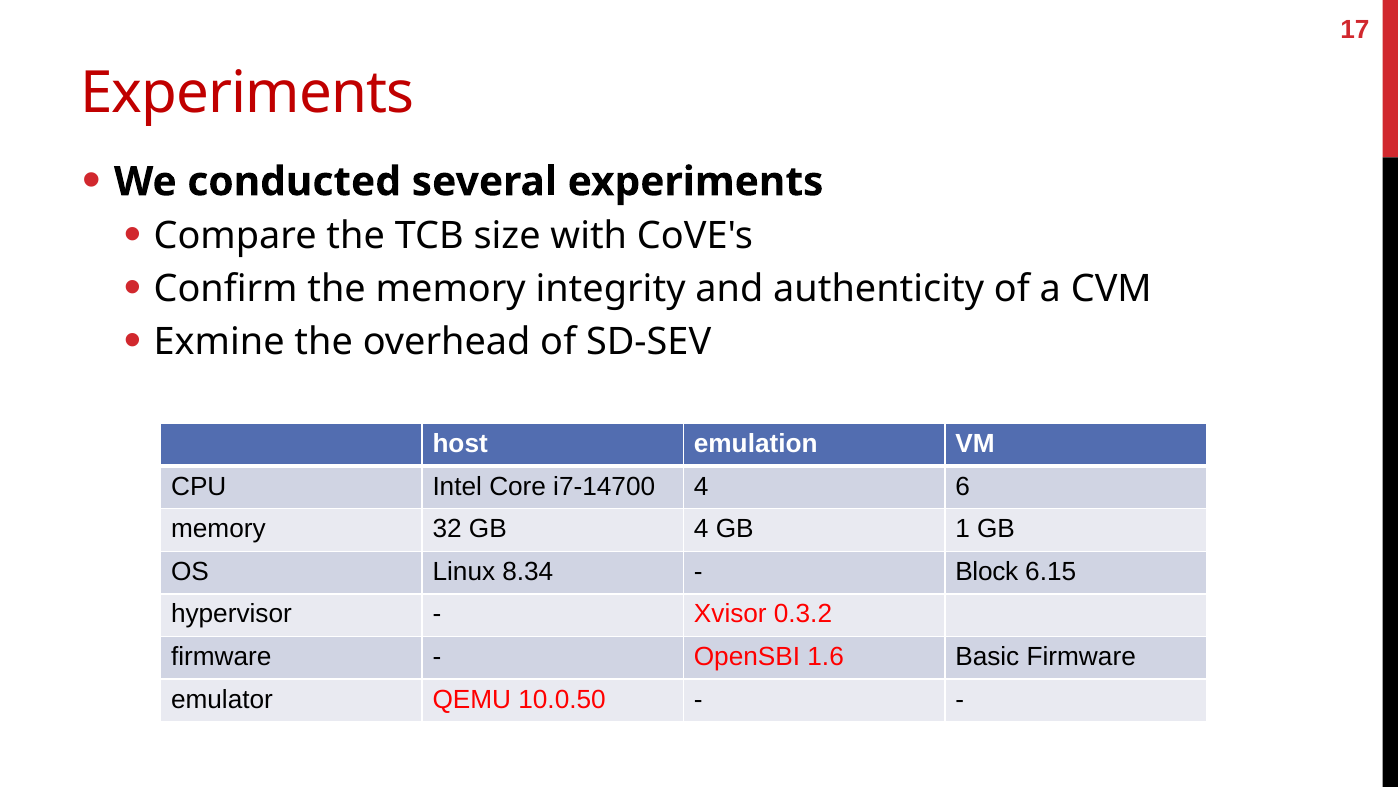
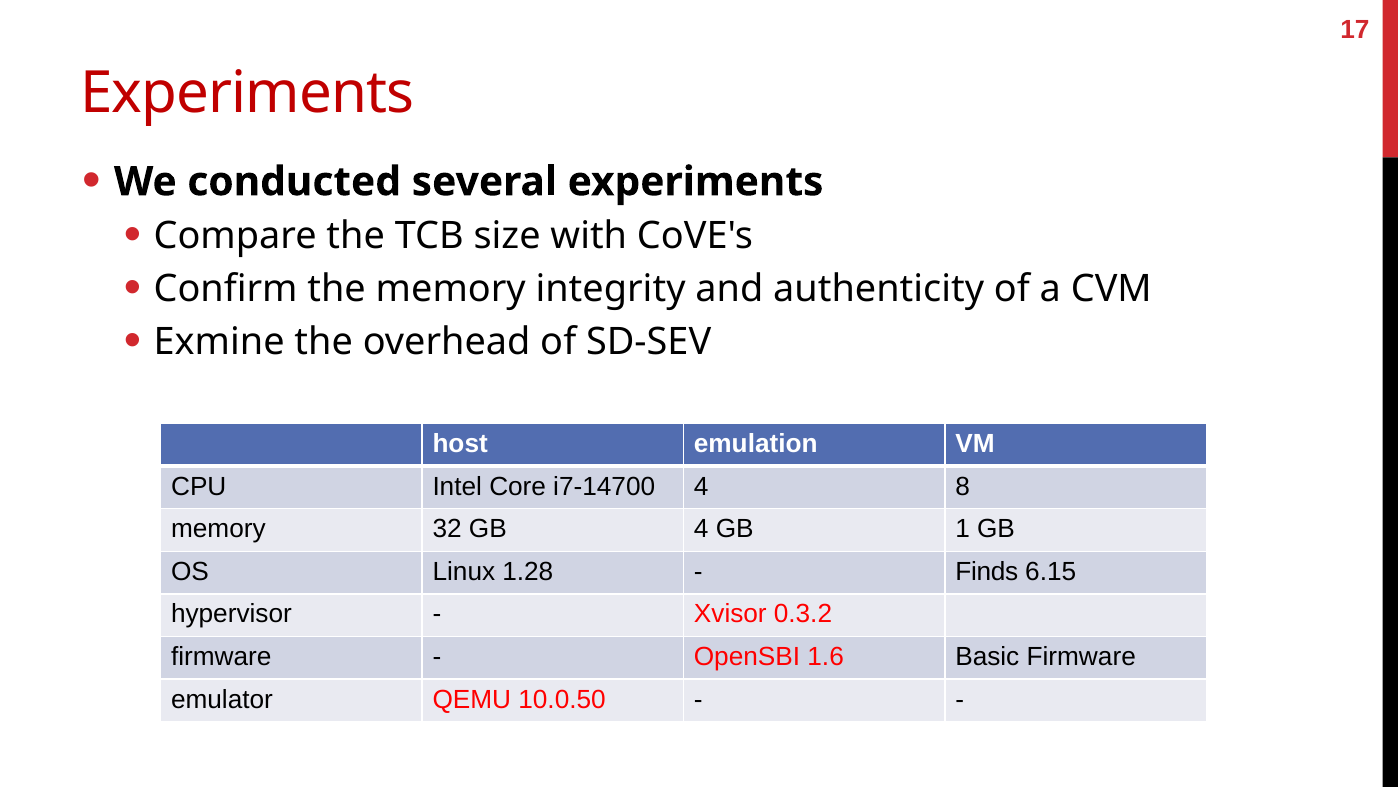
6: 6 -> 8
8.34: 8.34 -> 1.28
Block: Block -> Finds
